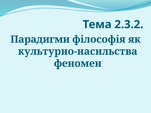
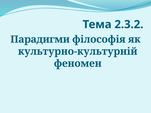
культурно-насильства: культурно-насильства -> культурно-культурній
